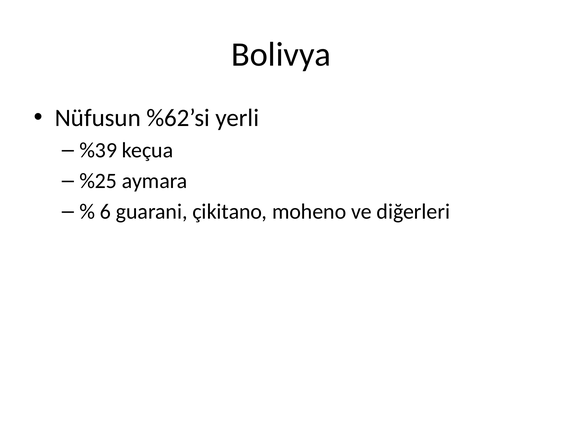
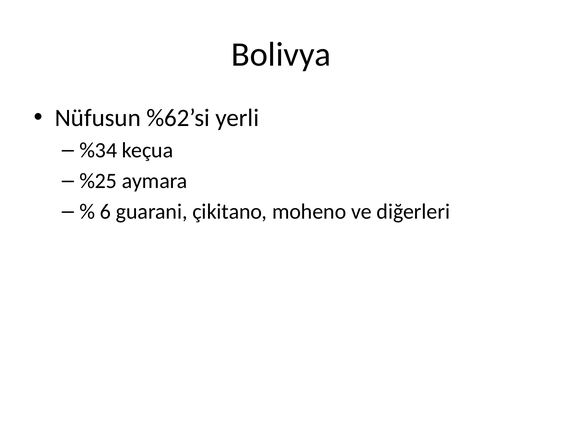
%39: %39 -> %34
